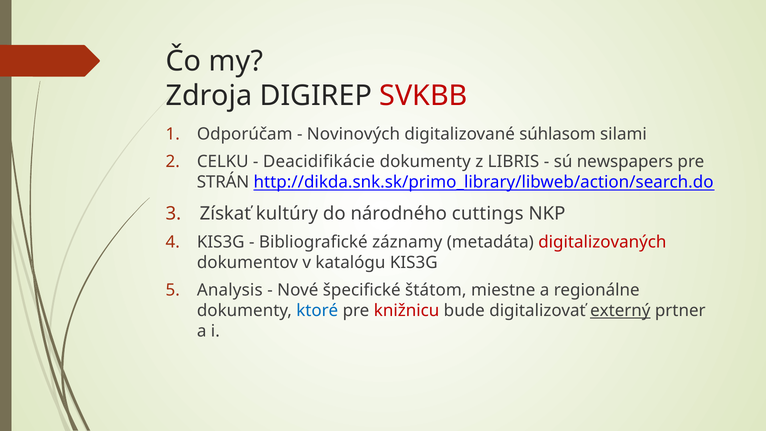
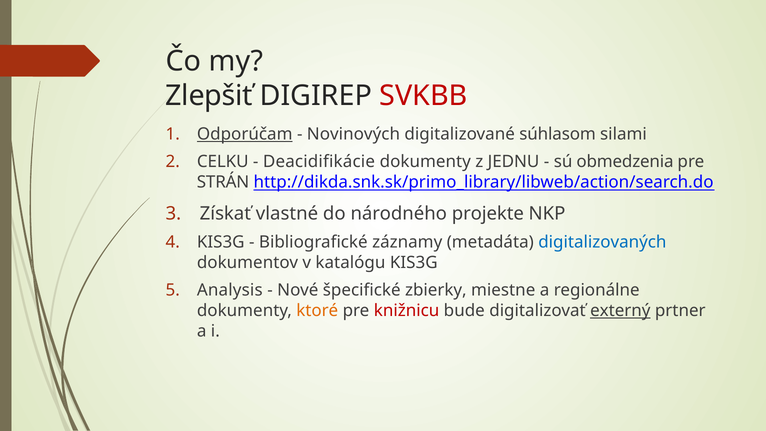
Zdroja: Zdroja -> Zlepšiť
Odporúčam underline: none -> present
LIBRIS: LIBRIS -> JEDNU
newspapers: newspapers -> obmedzenia
kultúry: kultúry -> vlastné
cuttings: cuttings -> projekte
digitalizovaných colour: red -> blue
štátom: štátom -> zbierky
ktoré colour: blue -> orange
